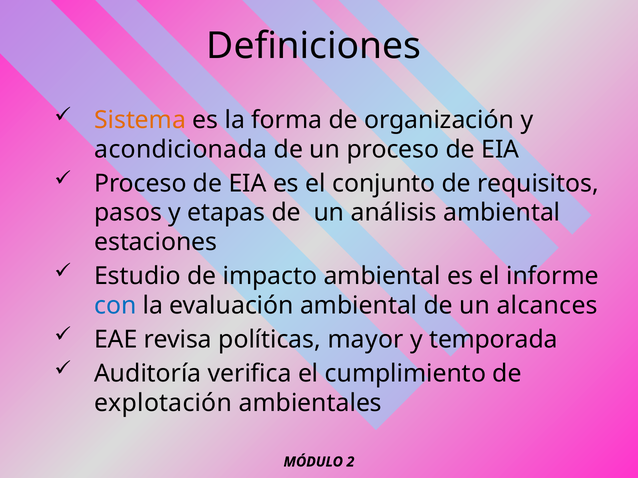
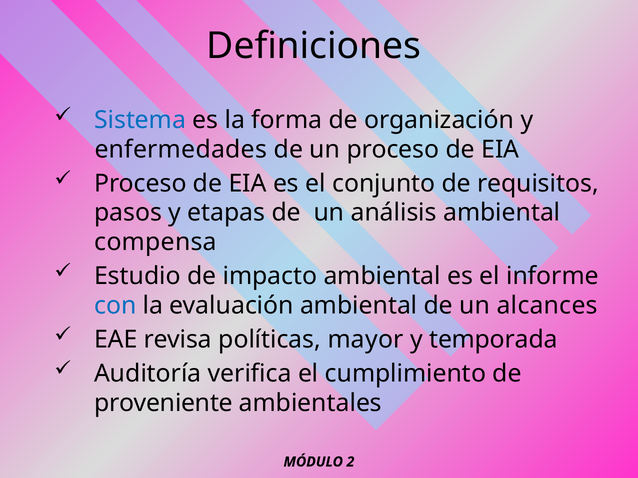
Sistema colour: orange -> blue
acondicionada: acondicionada -> enfermedades
estaciones: estaciones -> compensa
explotación: explotación -> proveniente
